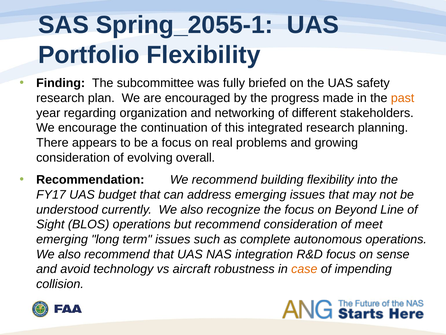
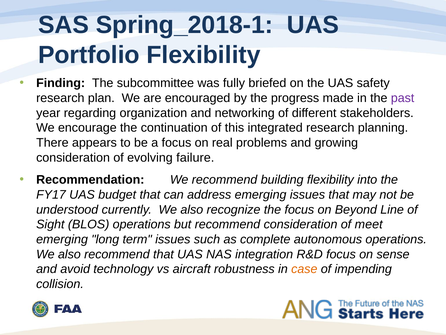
Spring_2055-1: Spring_2055-1 -> Spring_2018-1
past colour: orange -> purple
overall: overall -> failure
